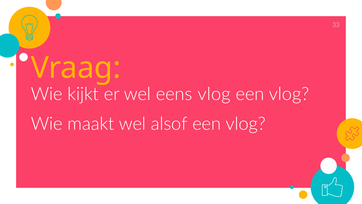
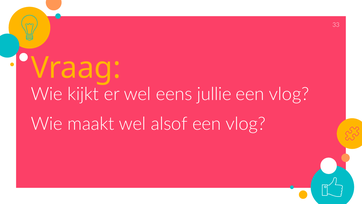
eens vlog: vlog -> jullie
